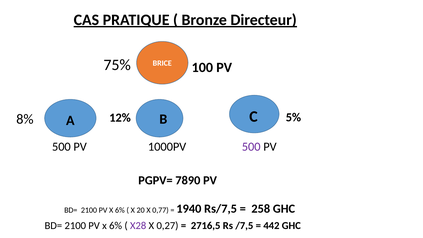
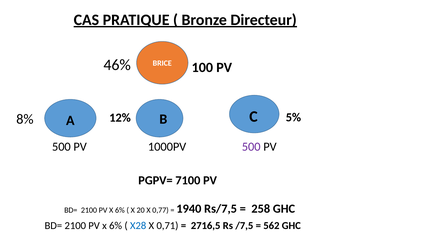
75%: 75% -> 46%
7890: 7890 -> 7100
X28 colour: purple -> blue
0,27: 0,27 -> 0,71
442: 442 -> 562
